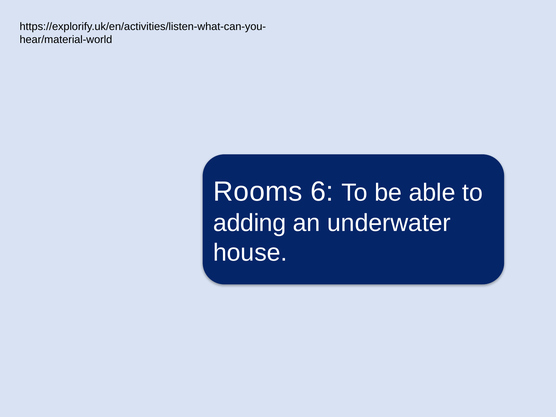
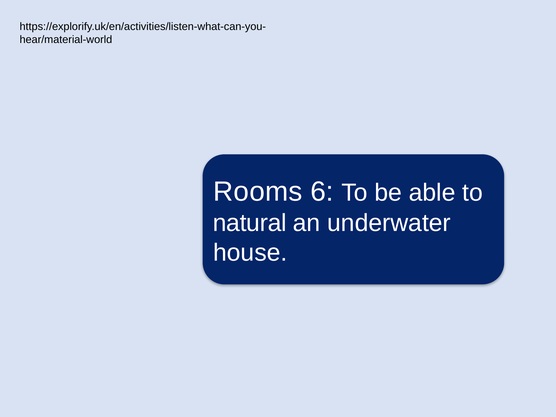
adding: adding -> natural
